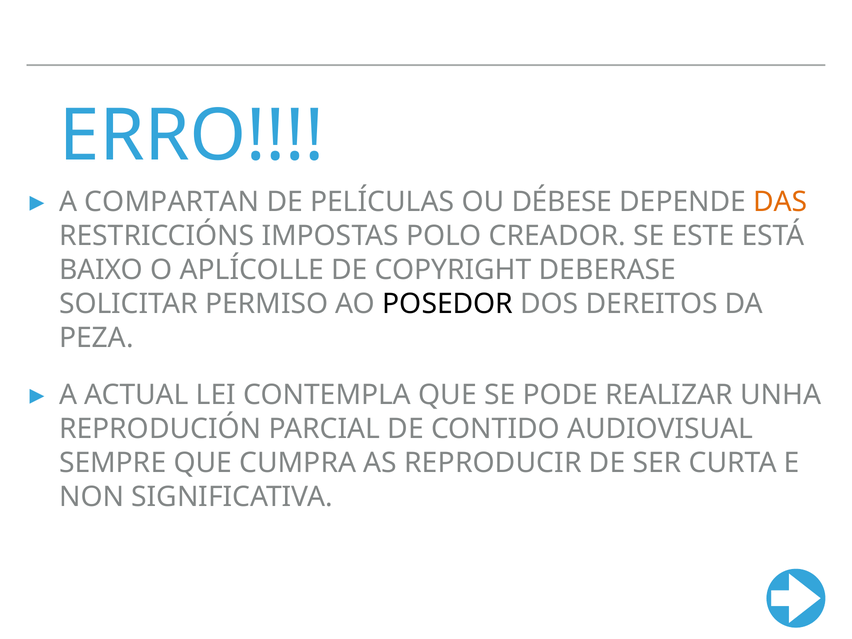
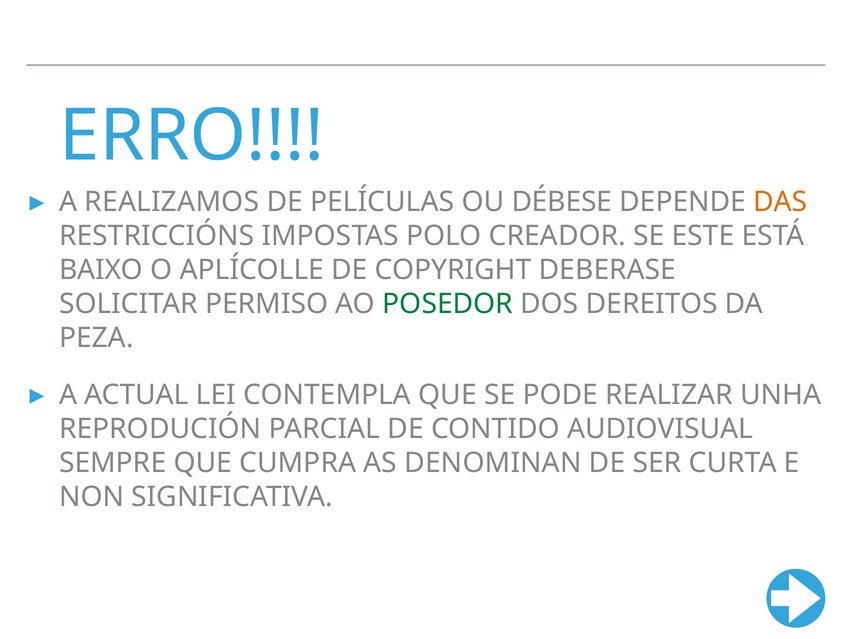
COMPARTAN: COMPARTAN -> REALIZAMOS
POSEDOR colour: black -> green
REPRODUCIR: REPRODUCIR -> DENOMINAN
